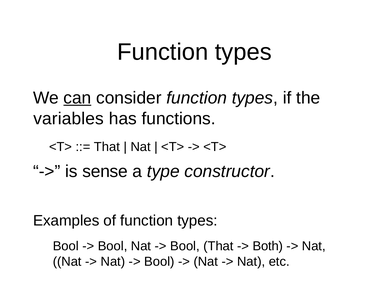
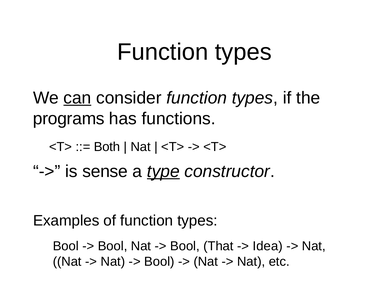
variables: variables -> programs
That at (107, 147): That -> Both
type underline: none -> present
Both: Both -> Idea
